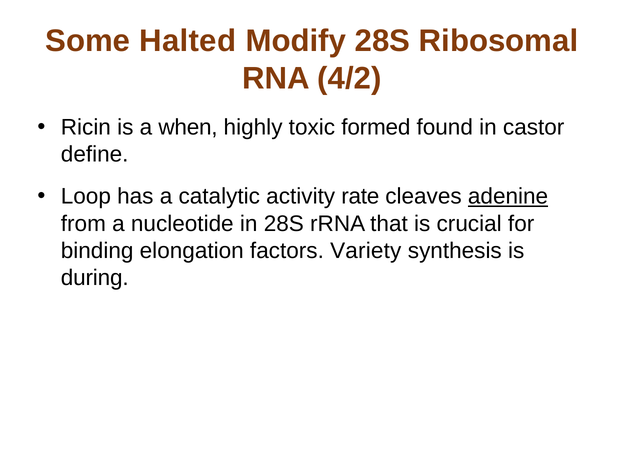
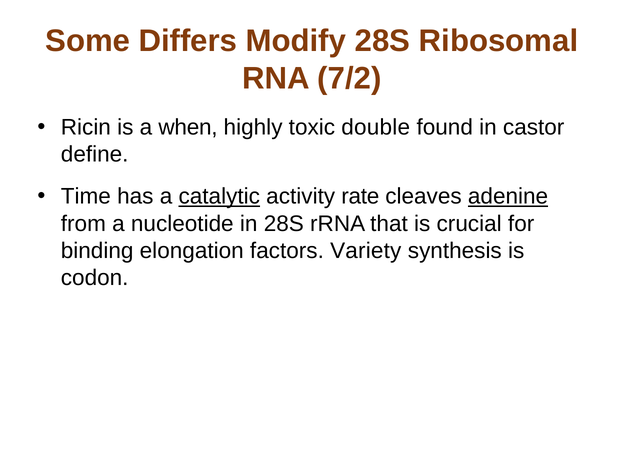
Halted: Halted -> Differs
4/2: 4/2 -> 7/2
formed: formed -> double
Loop: Loop -> Time
catalytic underline: none -> present
during: during -> codon
